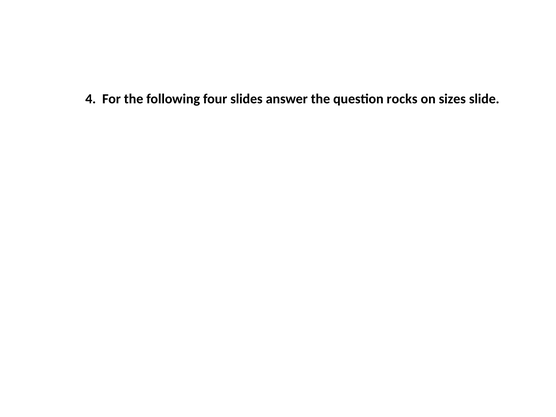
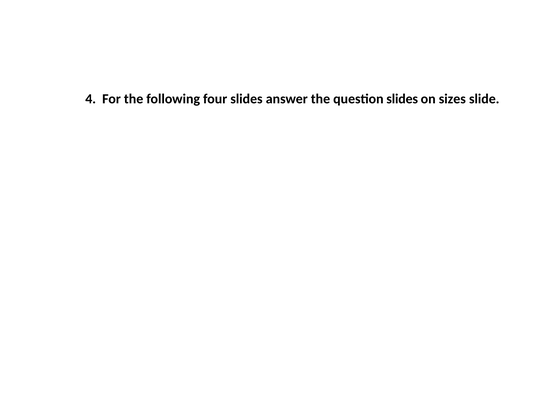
question rocks: rocks -> slides
